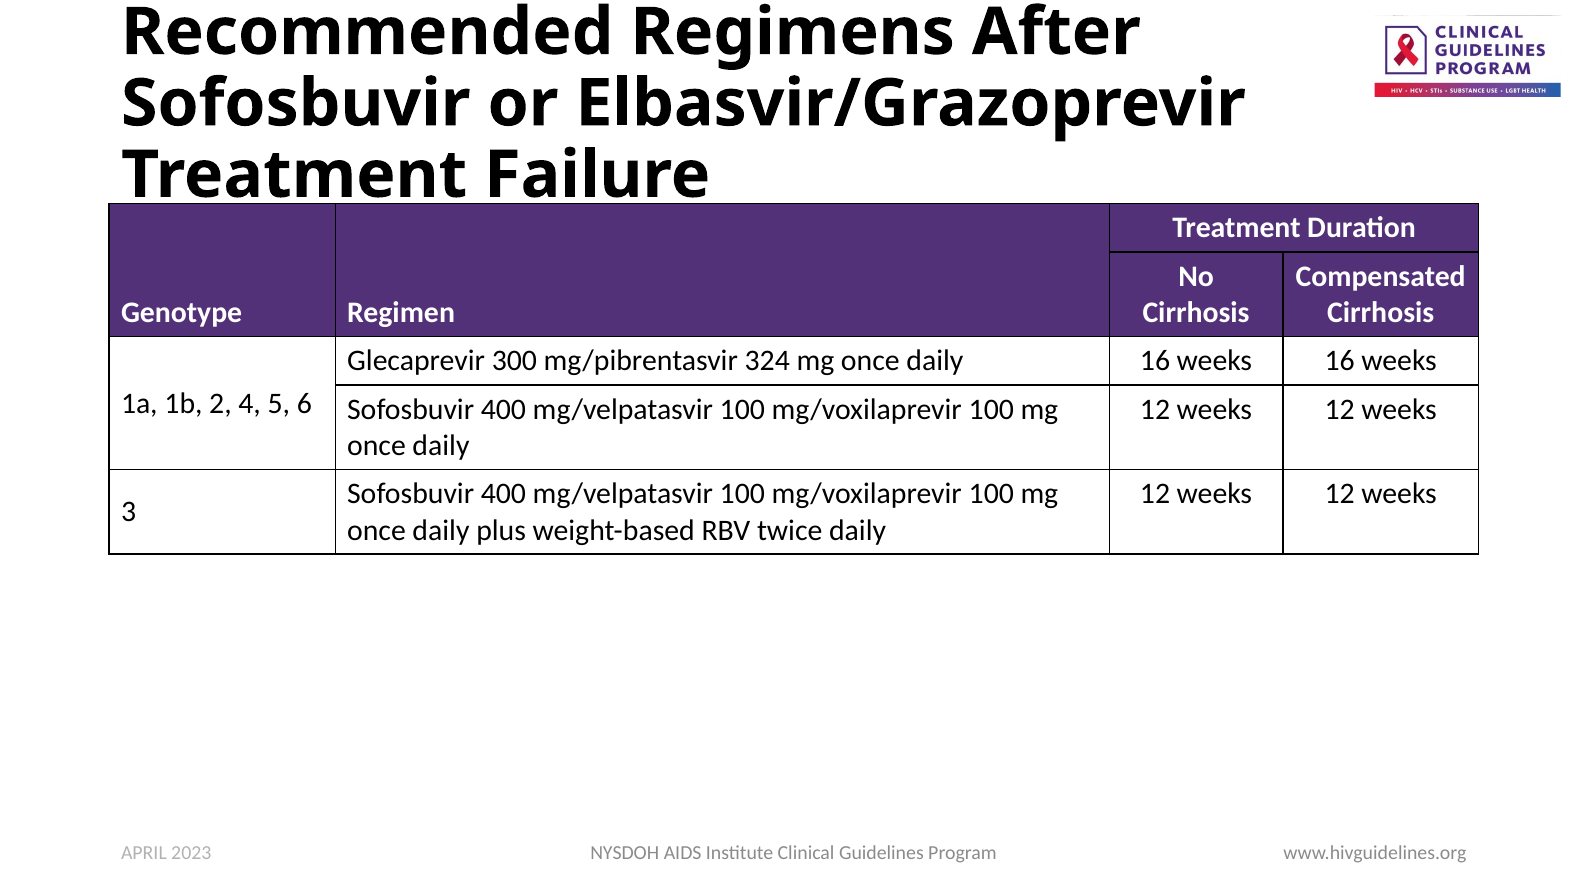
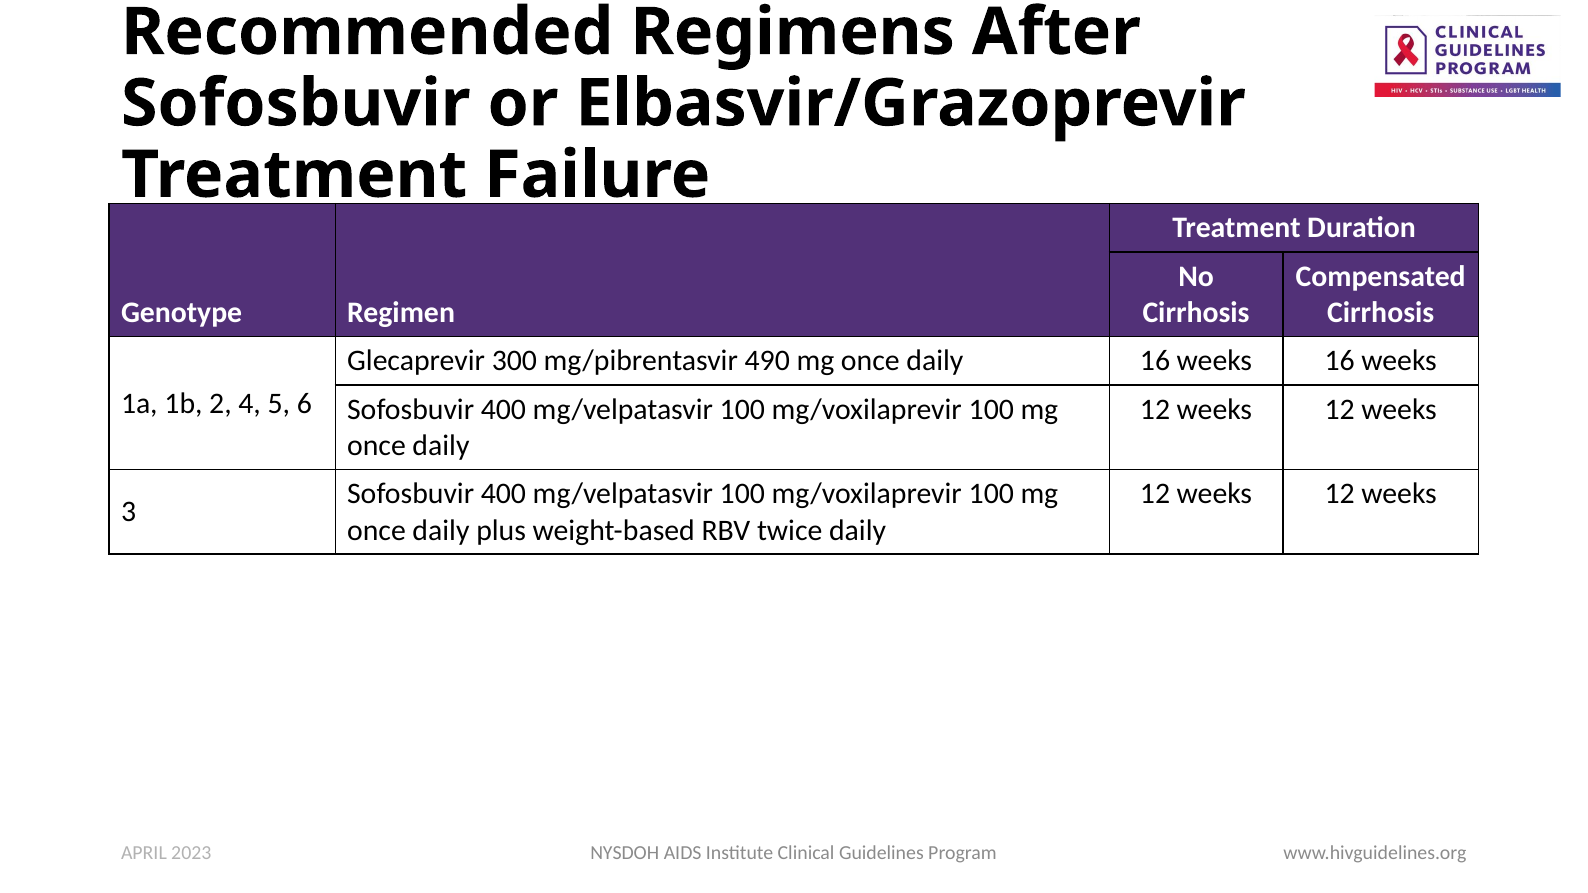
324: 324 -> 490
